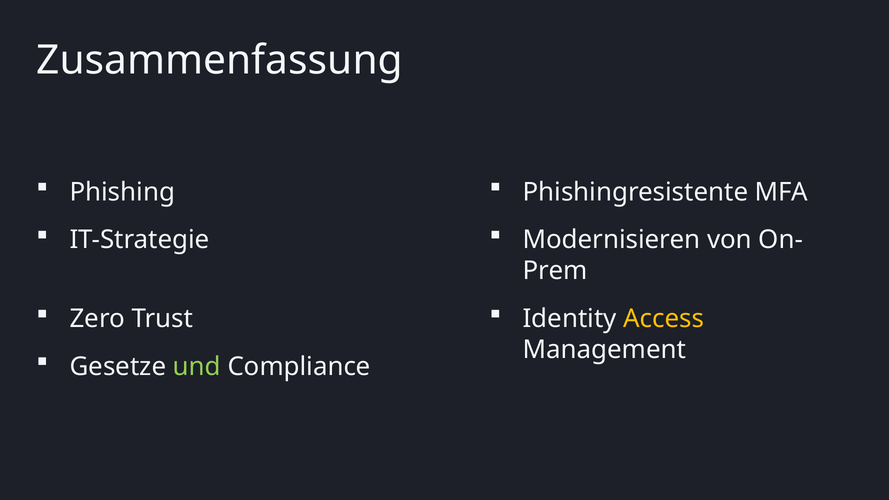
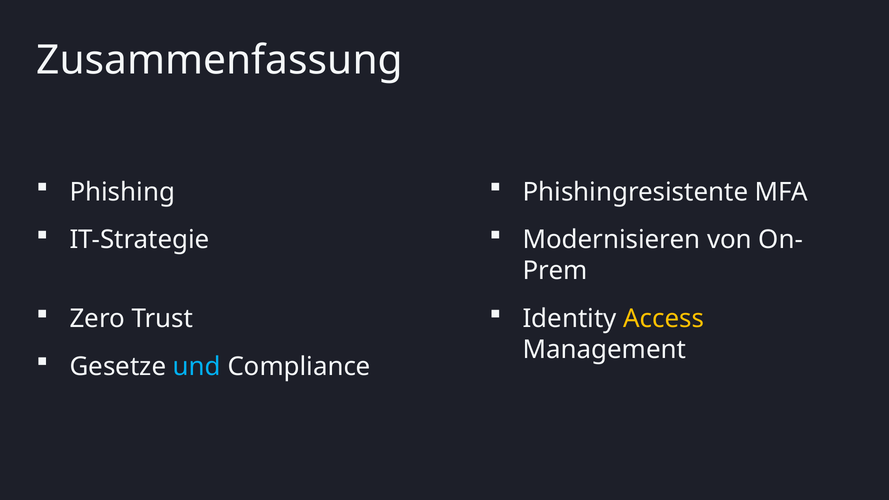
und colour: light green -> light blue
